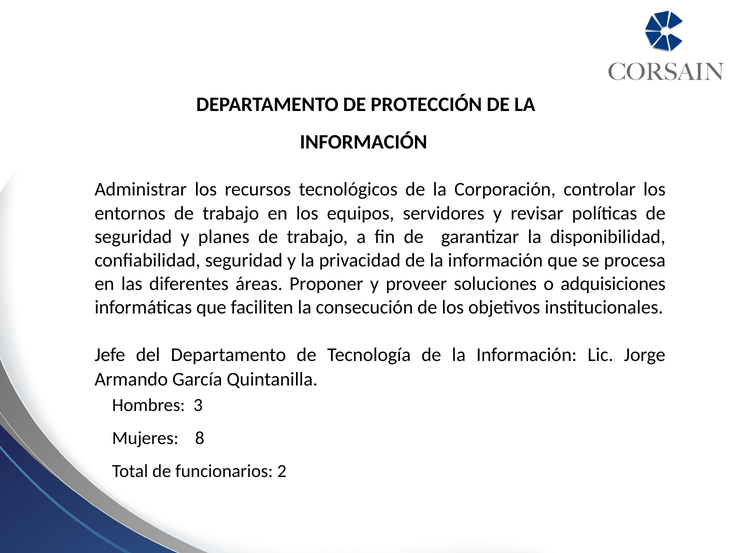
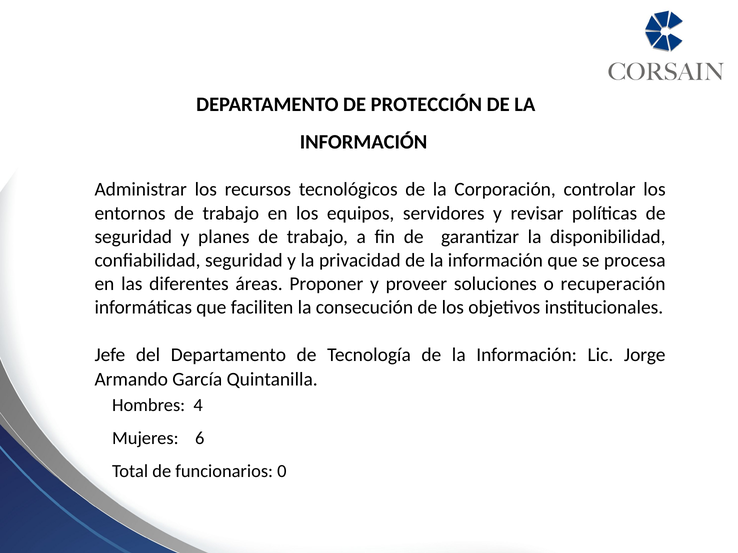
adquisiciones: adquisiciones -> recuperación
3: 3 -> 4
8: 8 -> 6
2: 2 -> 0
